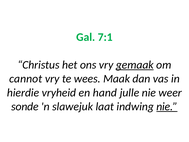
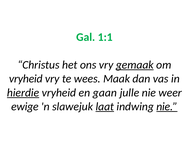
7:1: 7:1 -> 1:1
cannot at (26, 79): cannot -> vryheid
hierdie underline: none -> present
hand: hand -> gaan
sonde: sonde -> ewige
laat underline: none -> present
